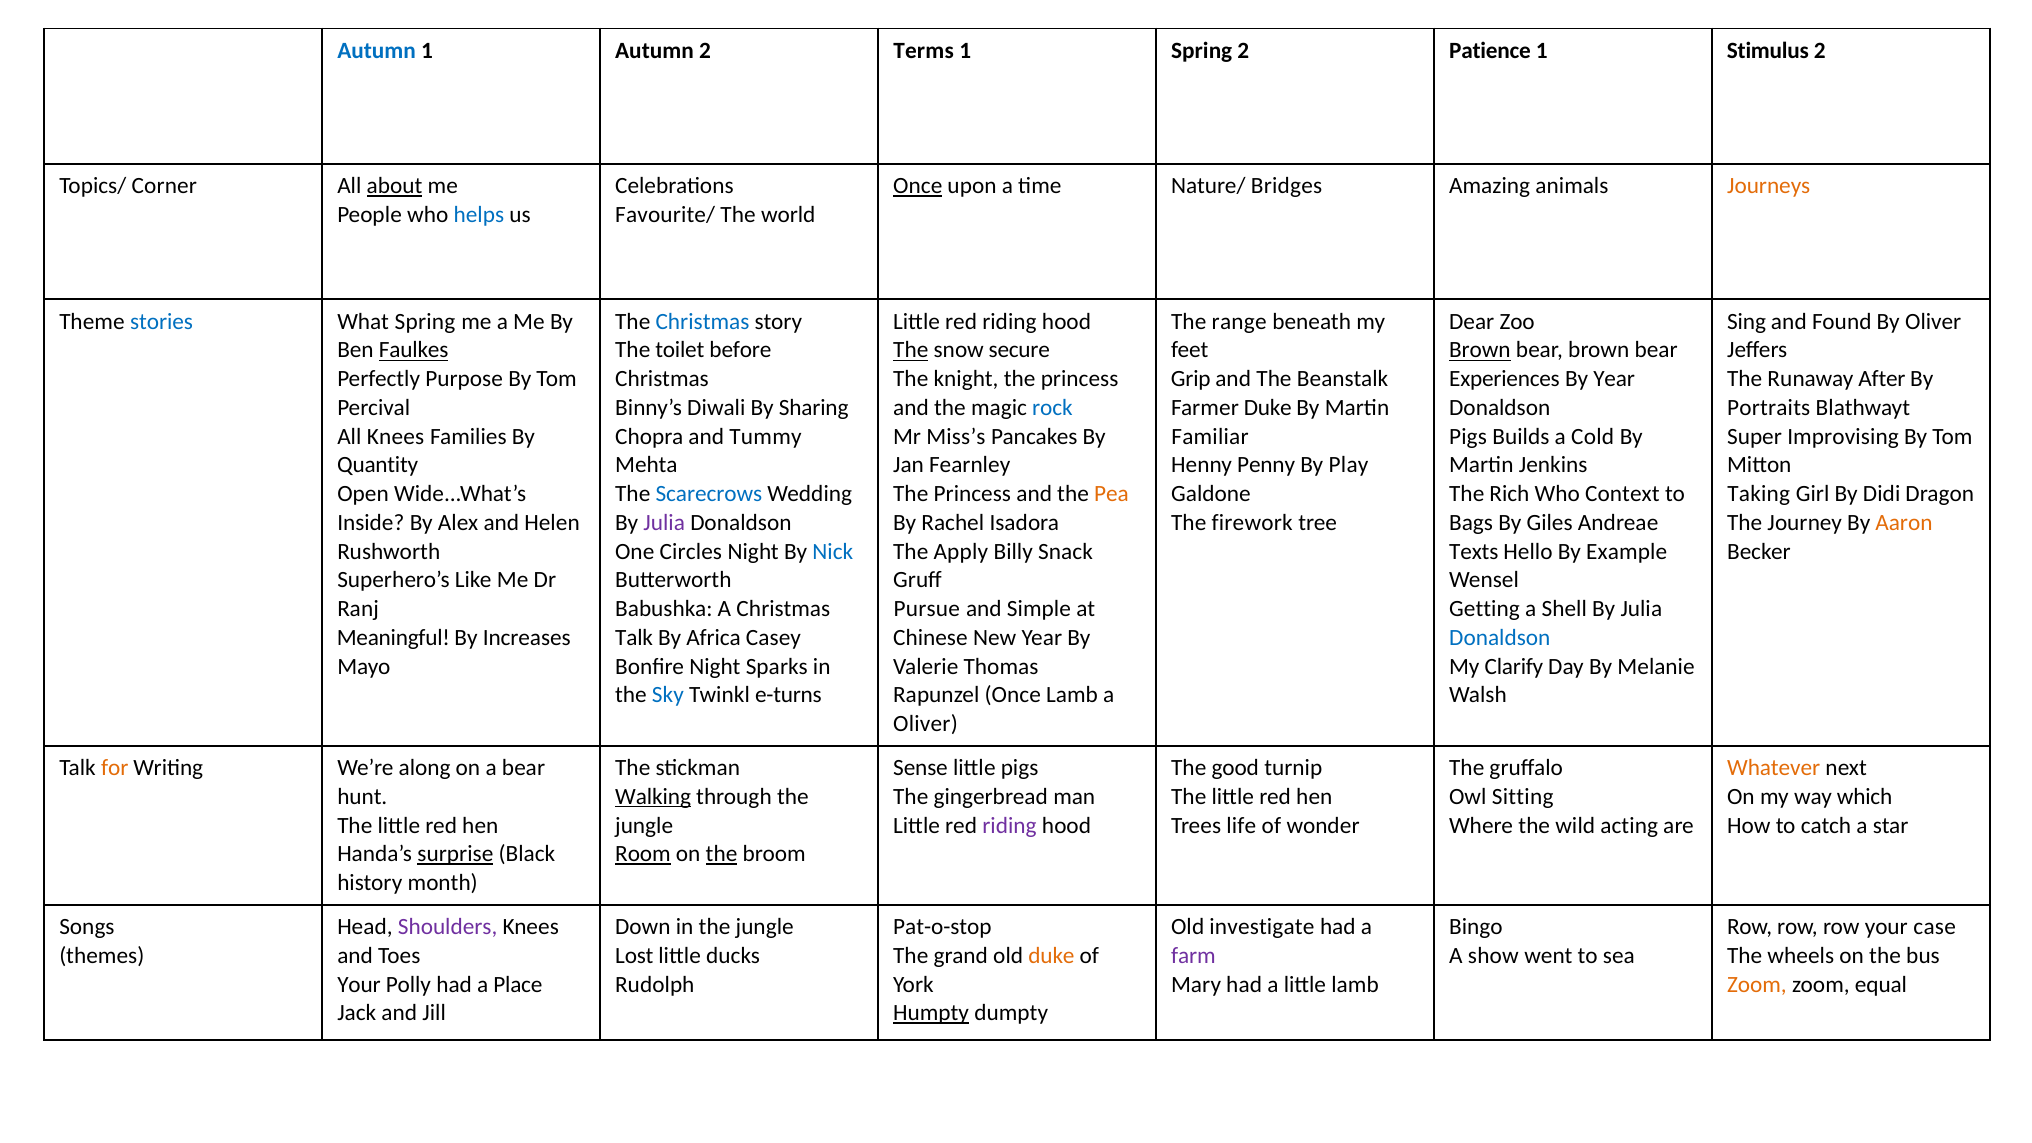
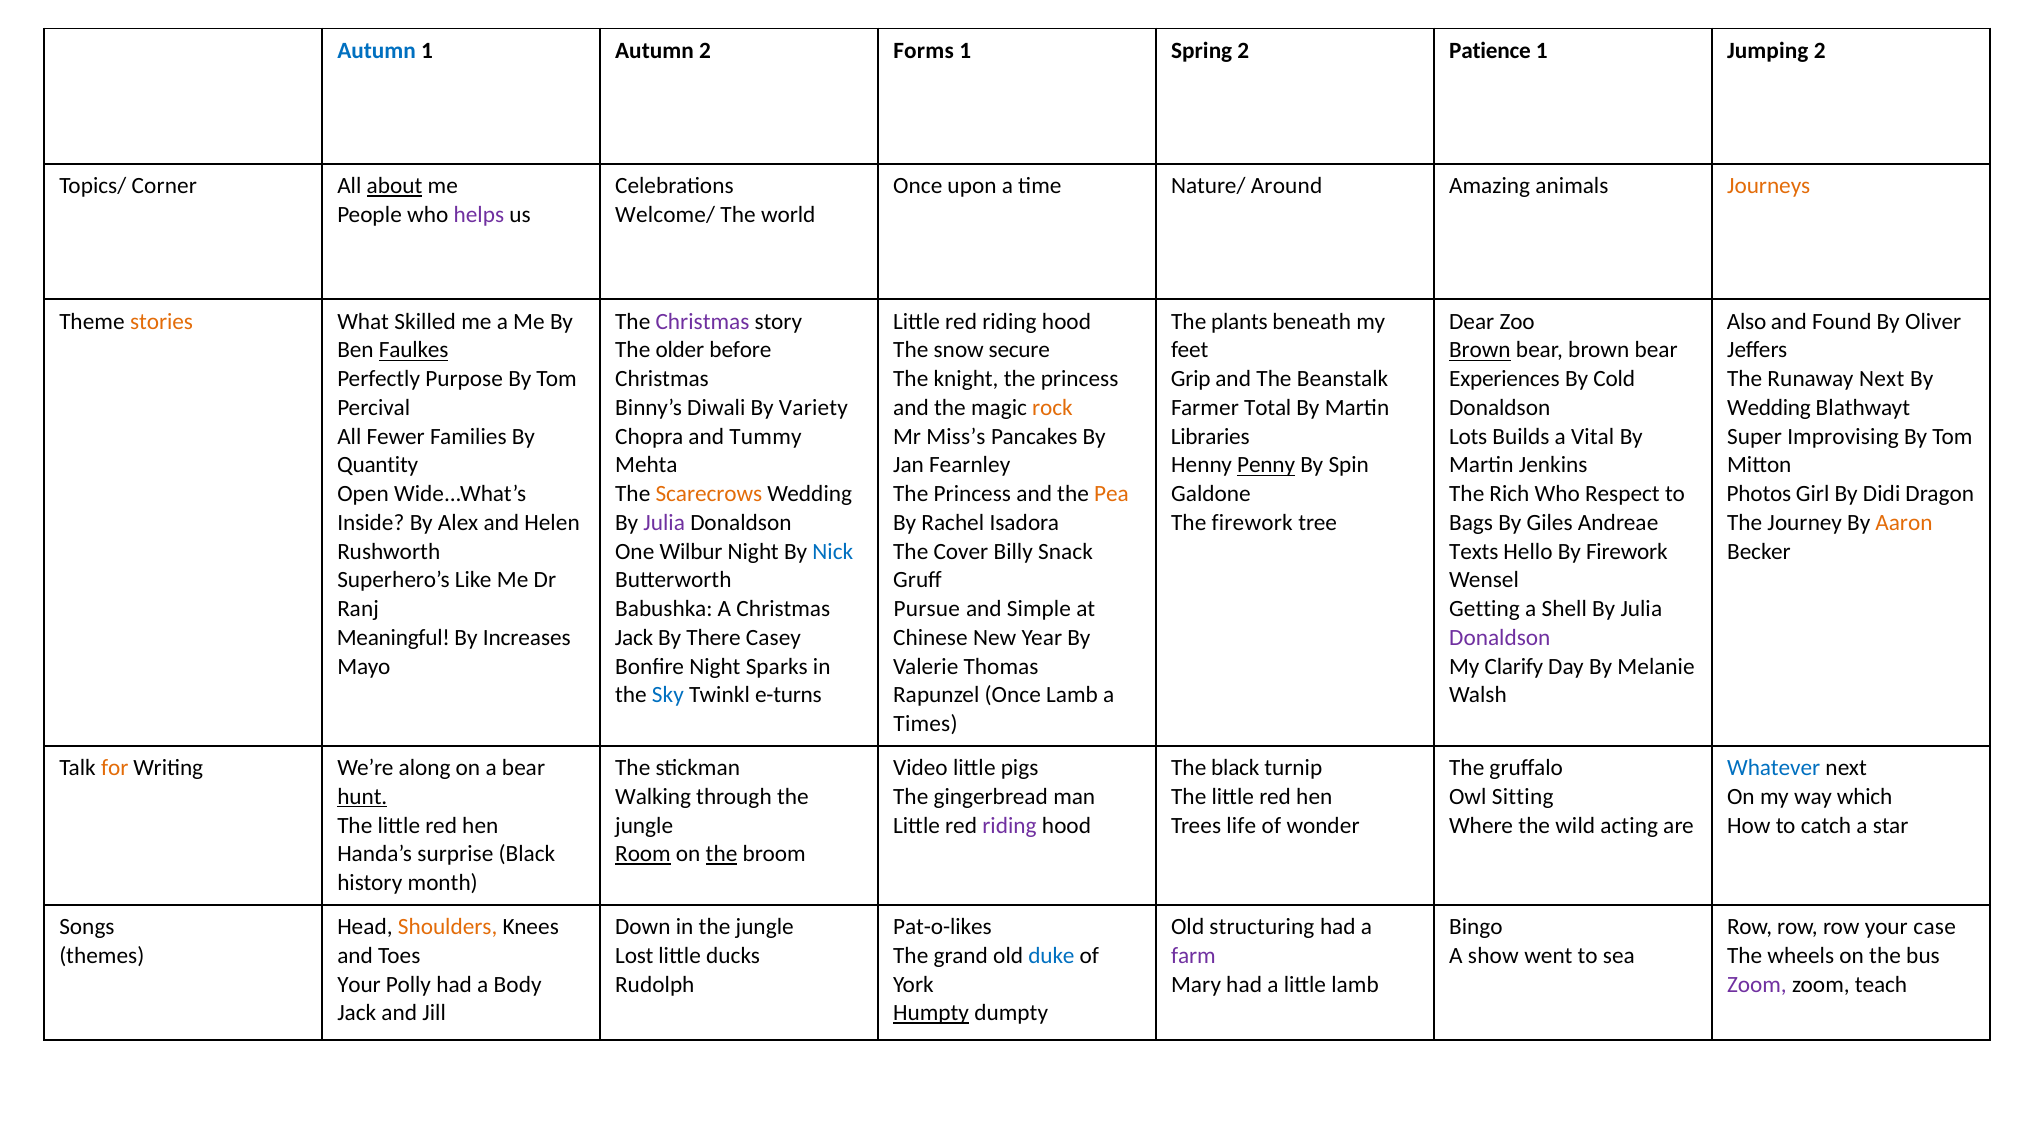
Terms: Terms -> Forms
Stimulus: Stimulus -> Jumping
Once at (918, 186) underline: present -> none
Bridges: Bridges -> Around
helps colour: blue -> purple
Favourite/: Favourite/ -> Welcome/
stories colour: blue -> orange
What Spring: Spring -> Skilled
Christmas at (702, 322) colour: blue -> purple
range: range -> plants
Sing: Sing -> Also
toilet: toilet -> older
The at (911, 350) underline: present -> none
By Year: Year -> Cold
Runaway After: After -> Next
Sharing: Sharing -> Variety
rock colour: blue -> orange
Farmer Duke: Duke -> Total
Portraits at (1769, 408): Portraits -> Wedding
All Knees: Knees -> Fewer
Familiar: Familiar -> Libraries
Pigs at (1468, 436): Pigs -> Lots
Cold: Cold -> Vital
Penny underline: none -> present
Play: Play -> Spin
Scarecrows colour: blue -> orange
Context: Context -> Respect
Taking: Taking -> Photos
Circles: Circles -> Wilbur
Apply: Apply -> Cover
By Example: Example -> Firework
Talk at (634, 638): Talk -> Jack
Africa: Africa -> There
Donaldson at (1500, 638) colour: blue -> purple
Oliver at (926, 724): Oliver -> Times
Sense: Sense -> Video
The good: good -> black
Whatever colour: orange -> blue
hunt underline: none -> present
Walking underline: present -> none
surprise underline: present -> none
Shoulders colour: purple -> orange
Pat-o-stop: Pat-o-stop -> Pat-o-likes
investigate: investigate -> structuring
duke at (1051, 956) colour: orange -> blue
Place: Place -> Body
Zoom at (1757, 984) colour: orange -> purple
equal: equal -> teach
